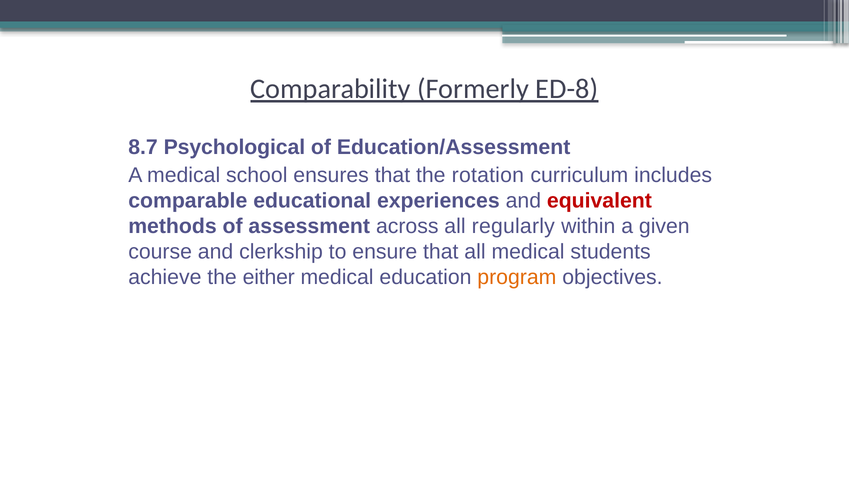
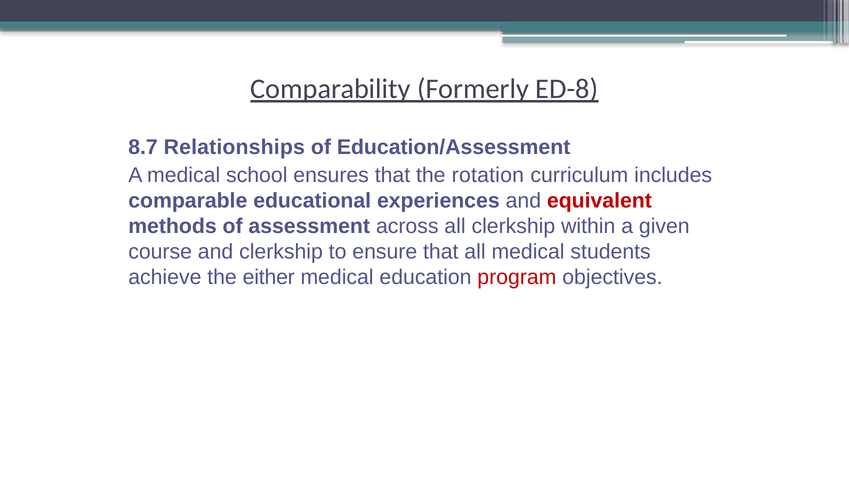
Psychological: Psychological -> Relationships
all regularly: regularly -> clerkship
program colour: orange -> red
